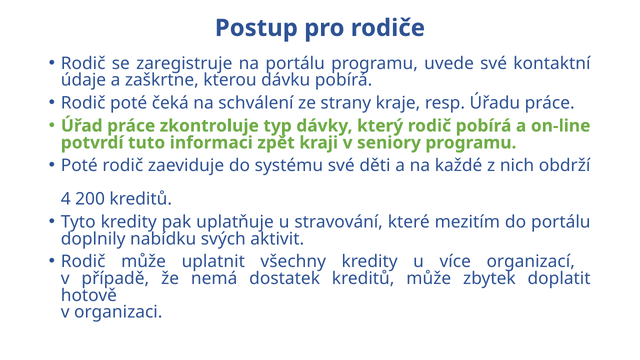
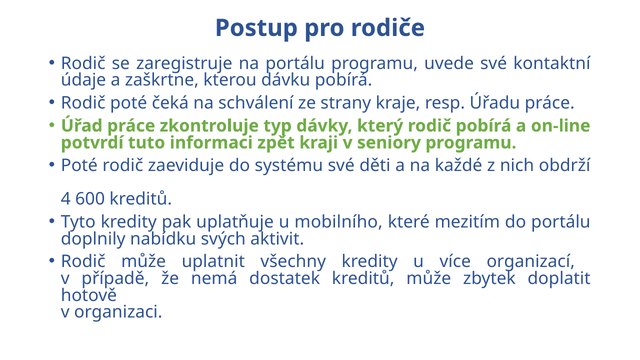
200: 200 -> 600
stravování: stravování -> mobilního
